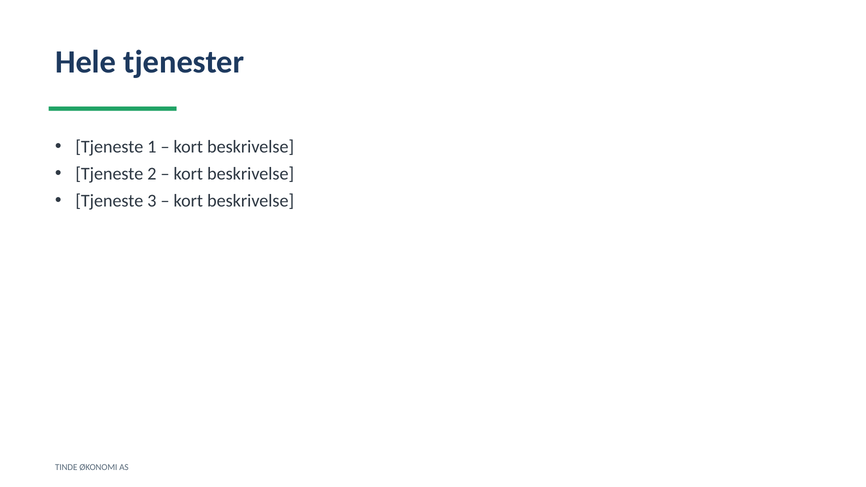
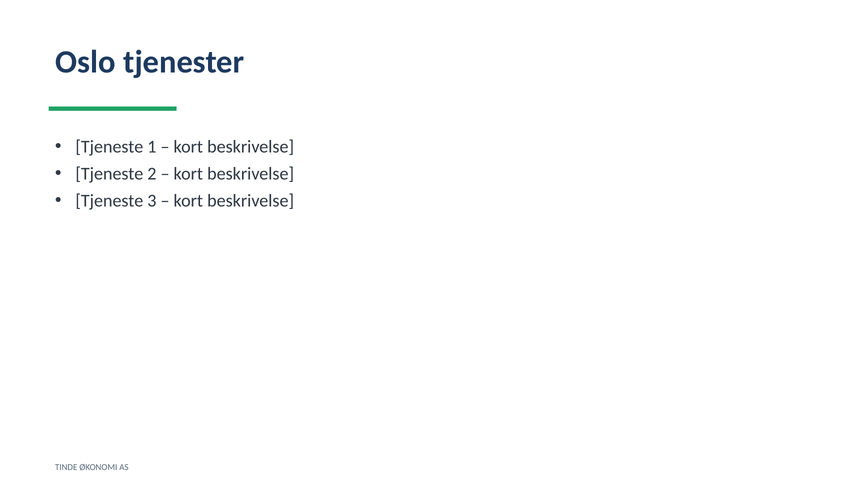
Hele: Hele -> Oslo
